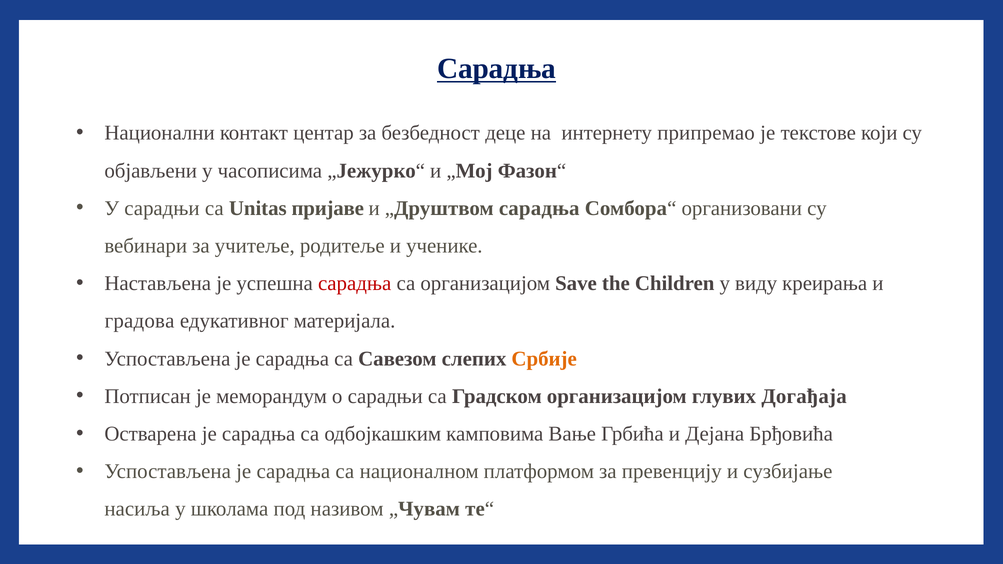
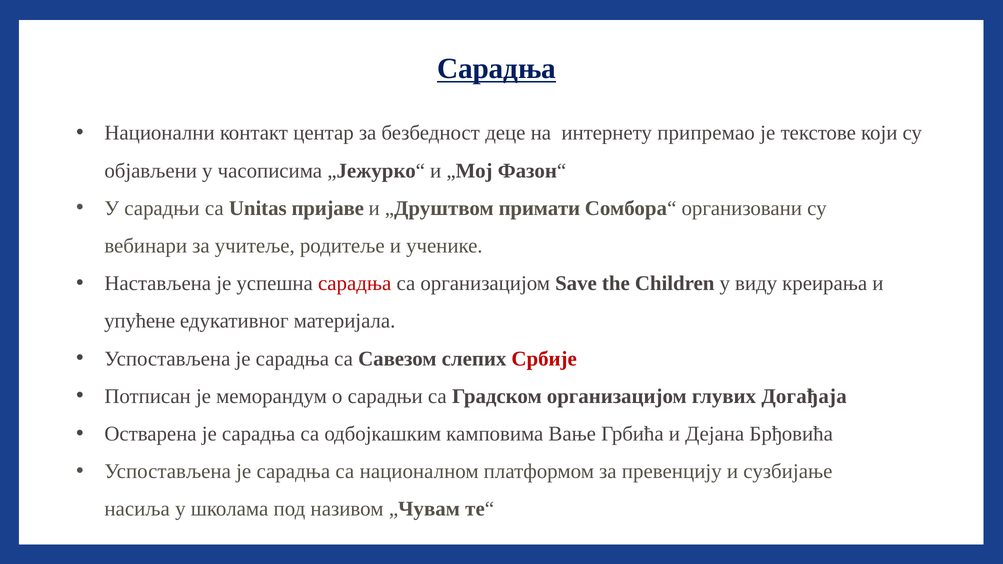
„Друштвом сарадња: сарадња -> примати
градова: градова -> упућене
Србије colour: orange -> red
